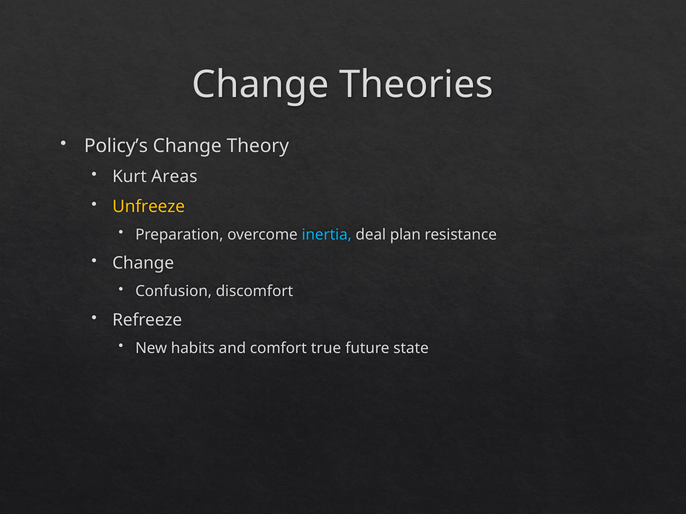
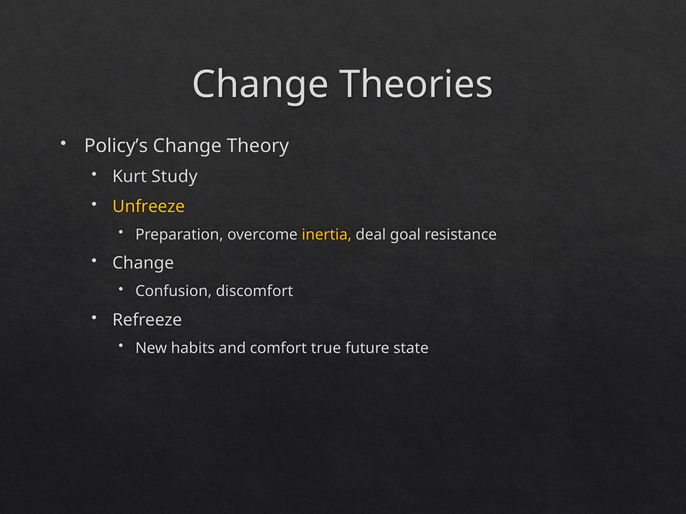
Areas: Areas -> Study
inertia colour: light blue -> yellow
plan: plan -> goal
